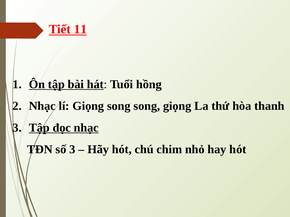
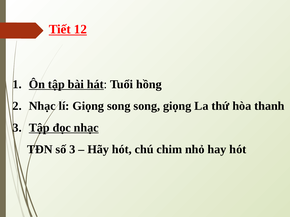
11: 11 -> 12
